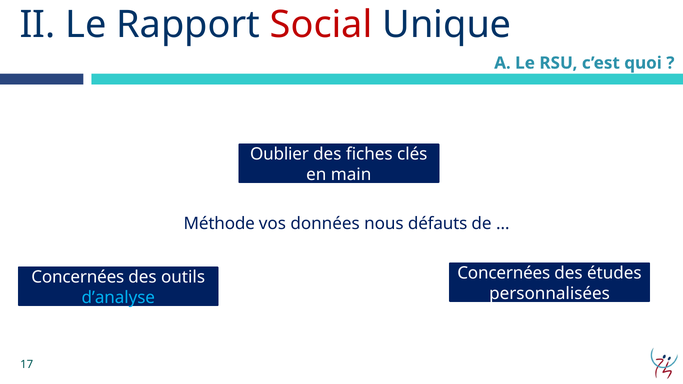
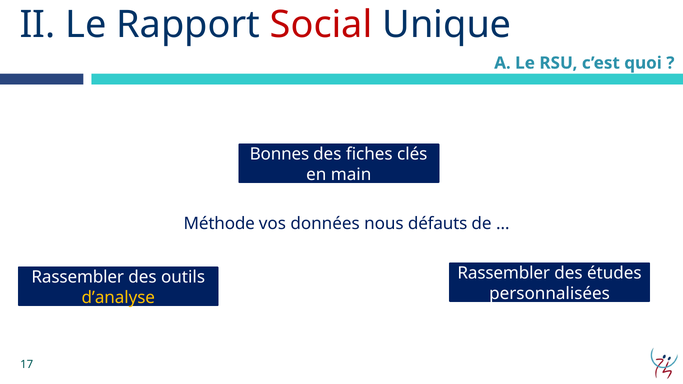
Oublier: Oublier -> Bonnes
Concernées at (504, 273): Concernées -> Rassembler
Concernées at (78, 277): Concernées -> Rassembler
d’analyse colour: light blue -> yellow
